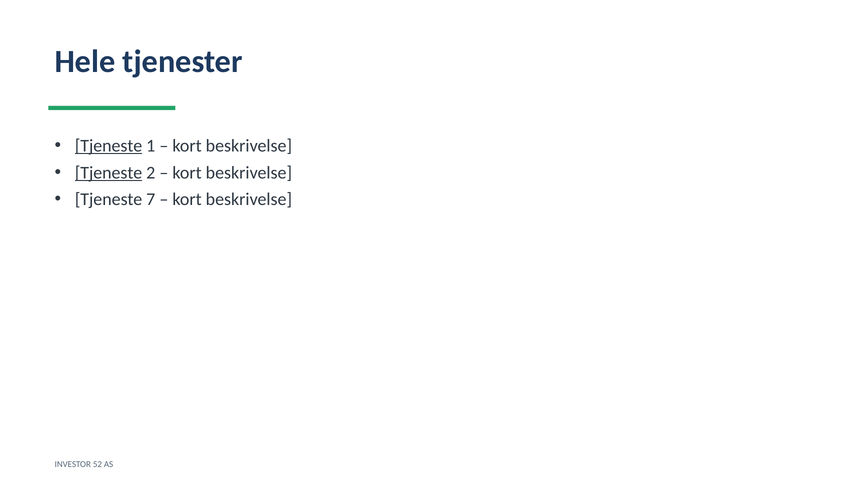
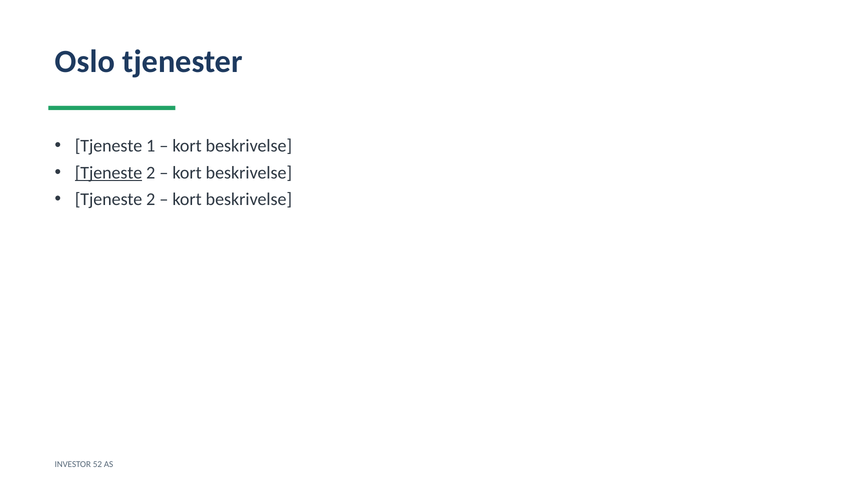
Hele: Hele -> Oslo
Tjeneste at (109, 146) underline: present -> none
7 at (151, 199): 7 -> 2
